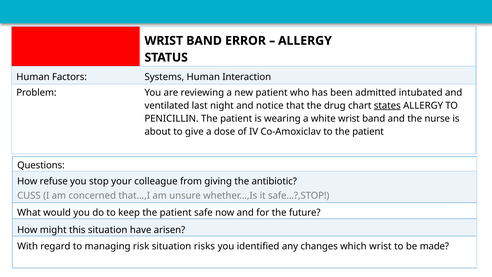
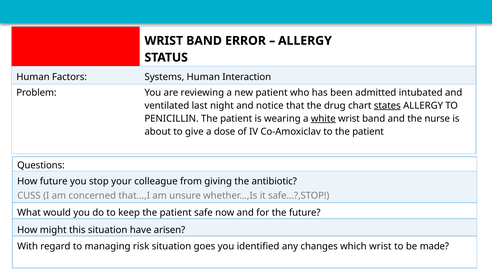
white underline: none -> present
How refuse: refuse -> future
risks: risks -> goes
